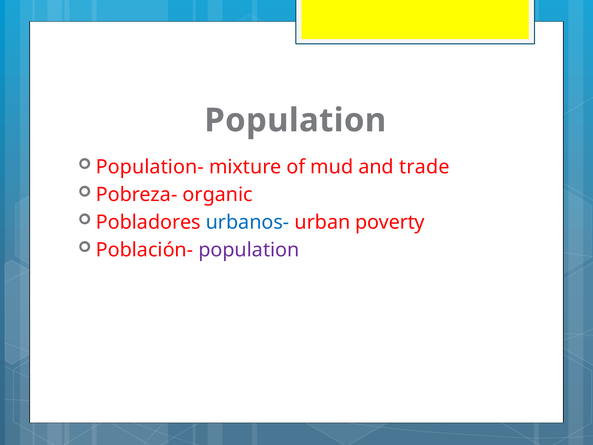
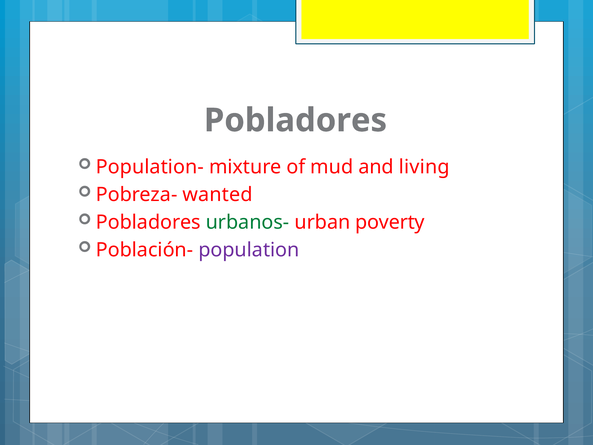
Population at (295, 120): Population -> Pobladores
trade: trade -> living
organic: organic -> wanted
urbanos- colour: blue -> green
